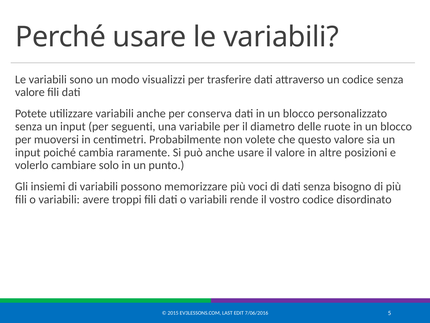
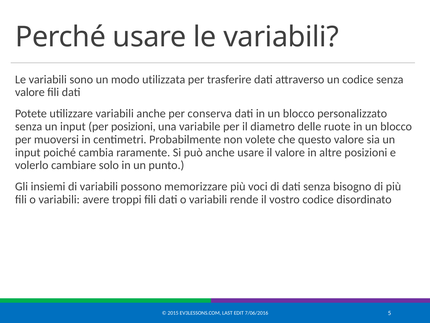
visualizzi: visualizzi -> utilizzata
per seguenti: seguenti -> posizioni
